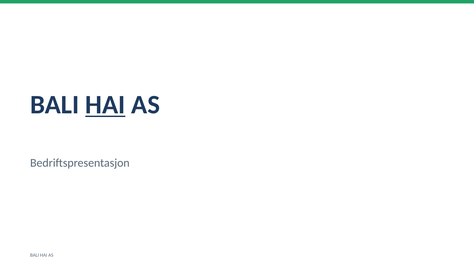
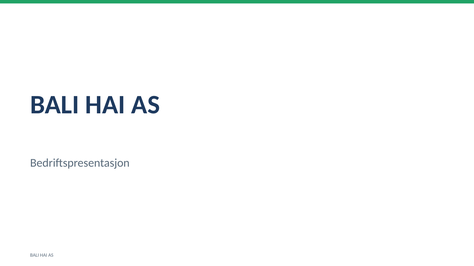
HAI at (105, 105) underline: present -> none
